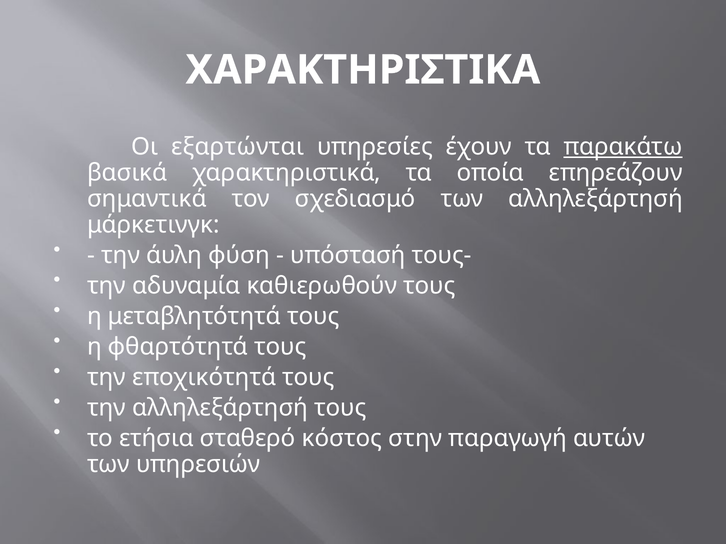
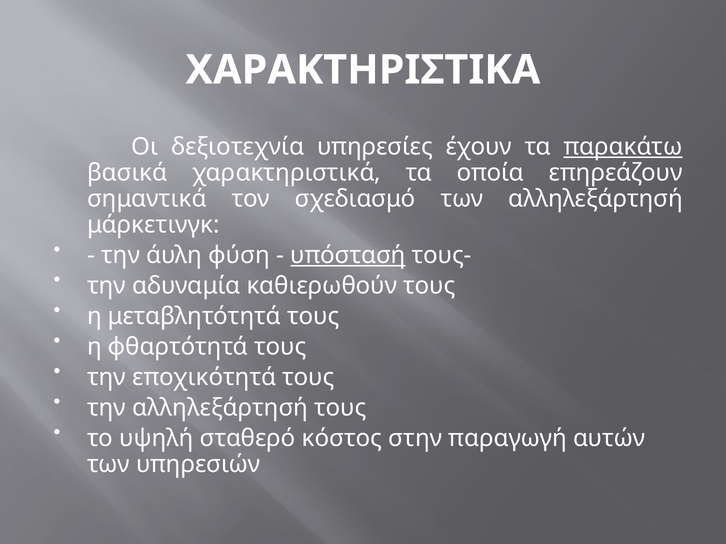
εξαρτώνται: εξαρτώνται -> δεξιοτεχνία
υπόστασή underline: none -> present
ετήσια: ετήσια -> υψηλή
